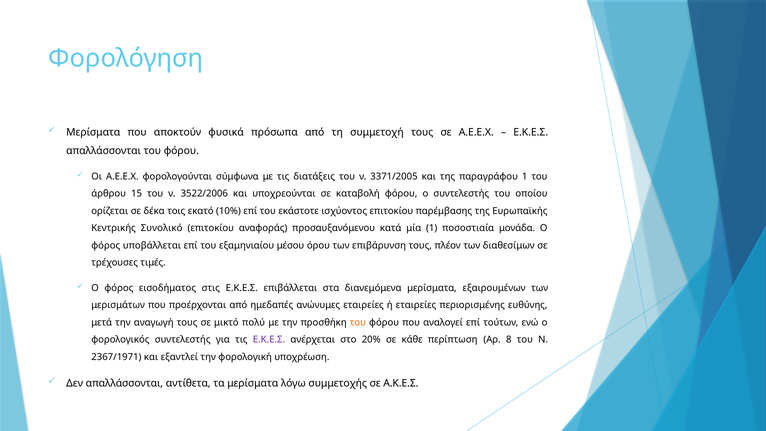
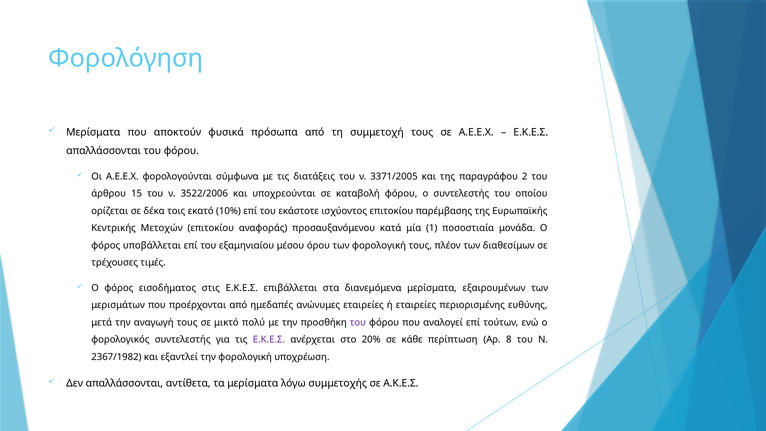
παραγράφου 1: 1 -> 2
Συνολικό: Συνολικό -> Μετοχών
των επιβάρυνση: επιβάρυνση -> φορολογική
του at (358, 322) colour: orange -> purple
2367/1971: 2367/1971 -> 2367/1982
